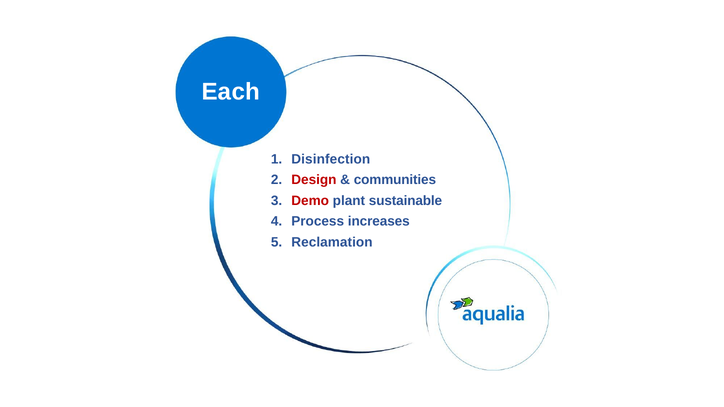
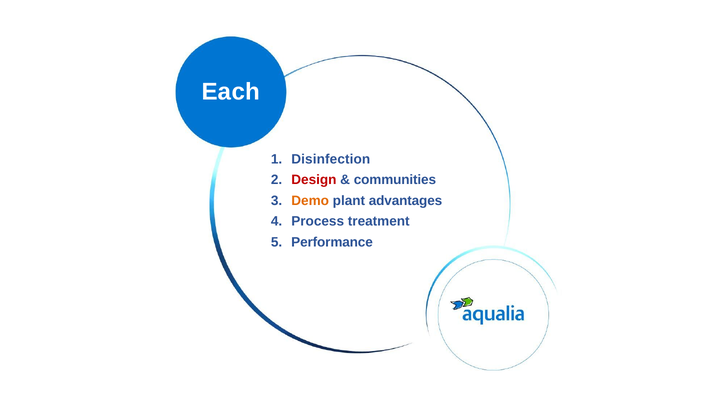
Demo colour: red -> orange
sustainable: sustainable -> advantages
increases: increases -> treatment
Reclamation: Reclamation -> Performance
